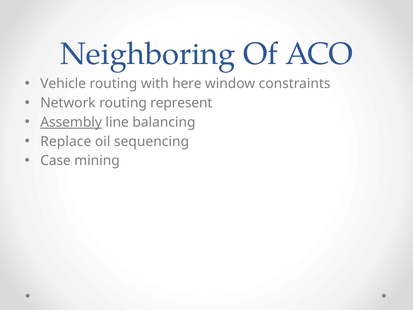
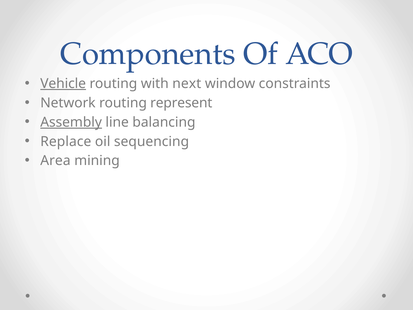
Neighboring: Neighboring -> Components
Vehicle underline: none -> present
here: here -> next
Case: Case -> Area
